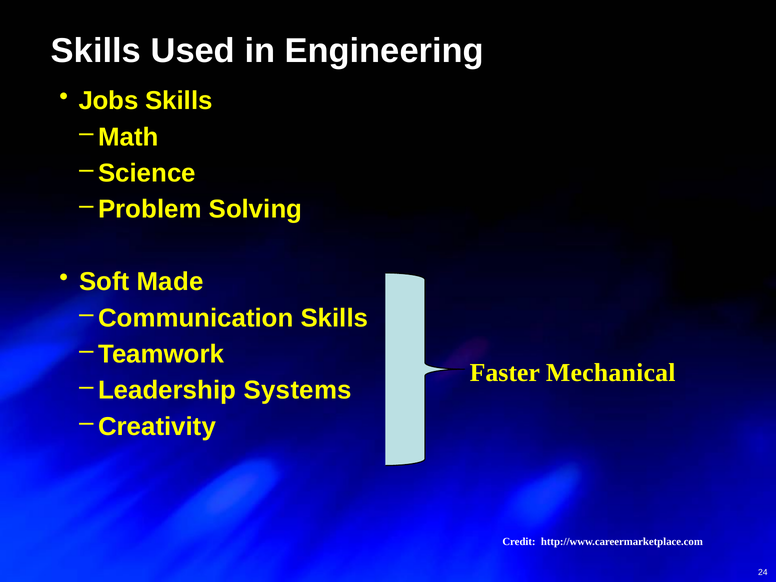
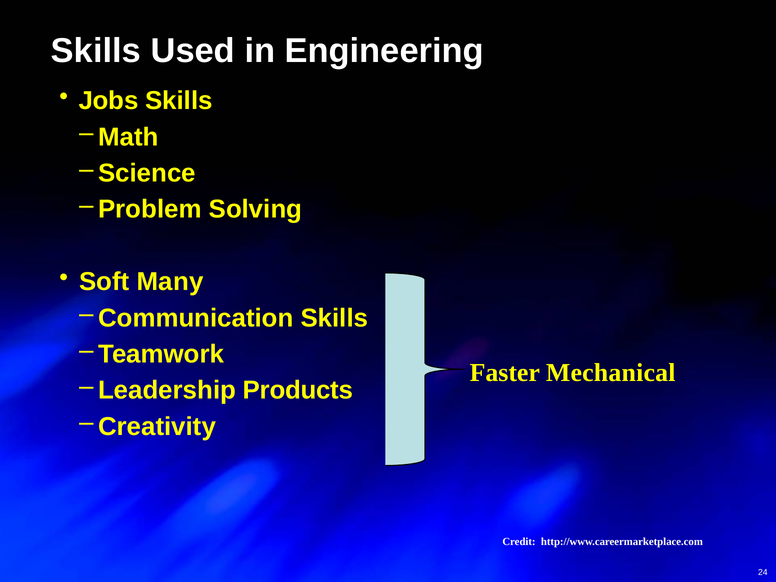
Made: Made -> Many
Systems: Systems -> Products
